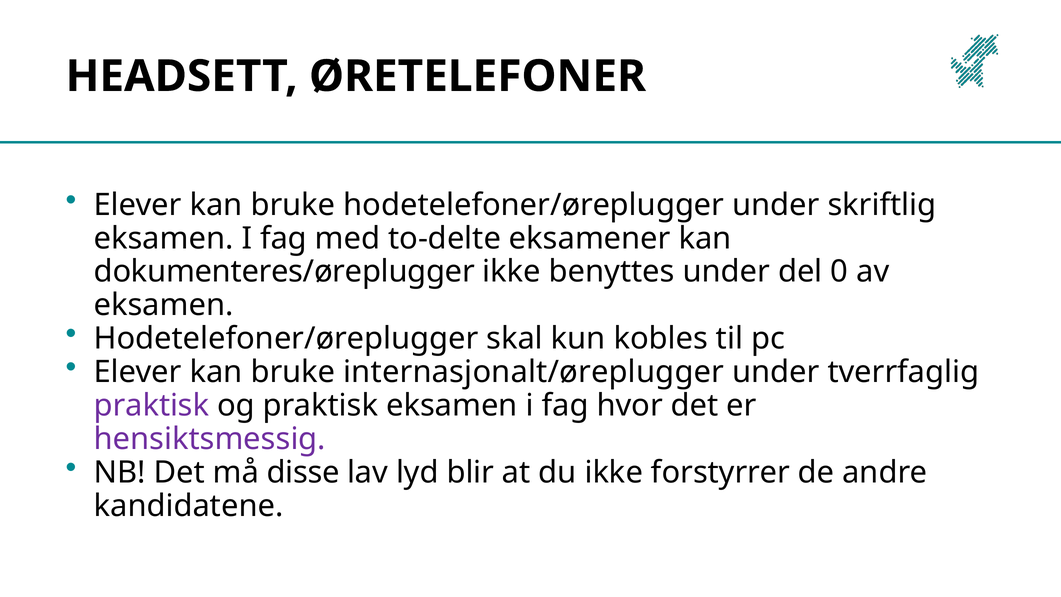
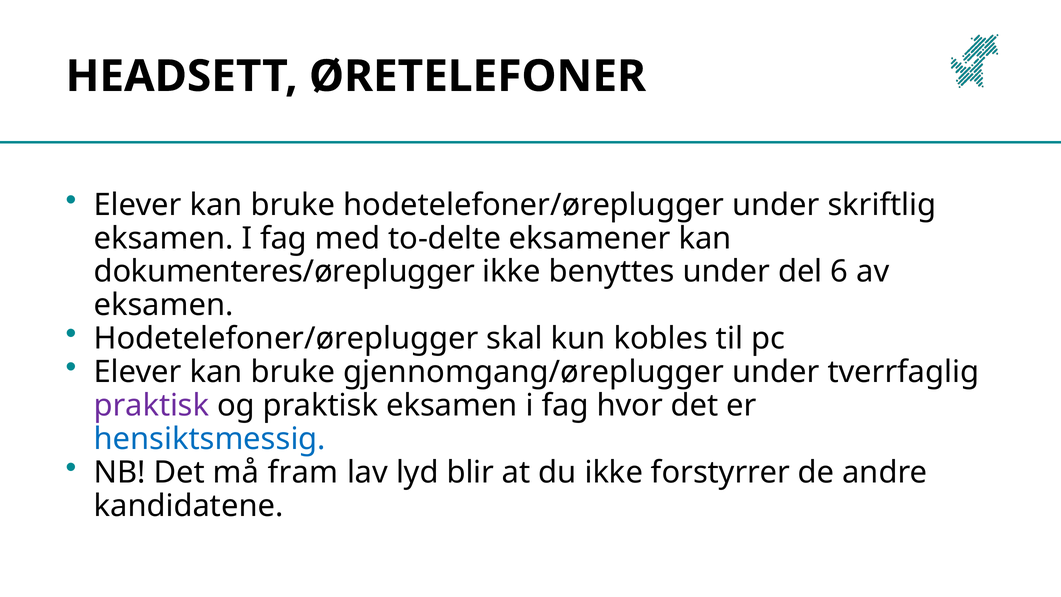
0: 0 -> 6
internasjonalt/øreplugger: internasjonalt/øreplugger -> gjennomgang/øreplugger
hensiktsmessig colour: purple -> blue
disse: disse -> fram
